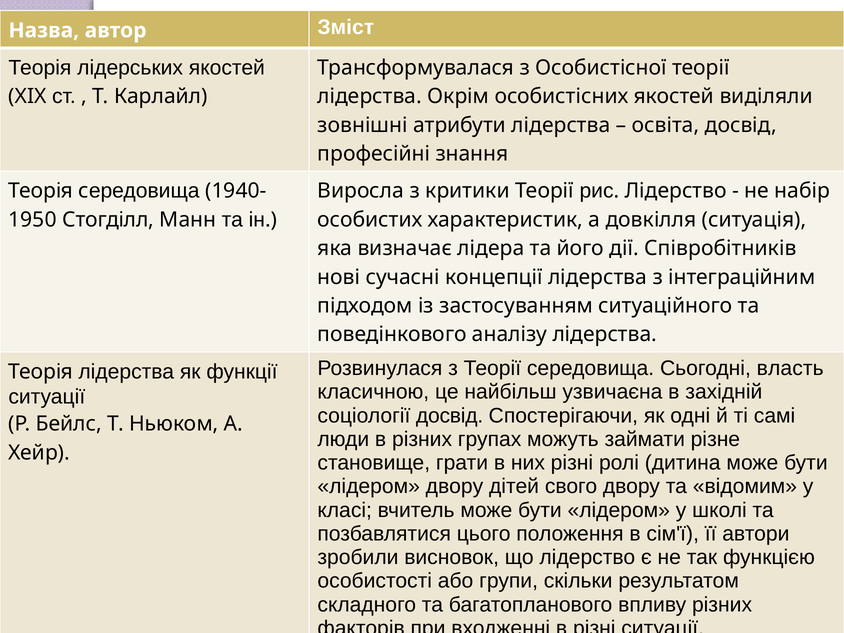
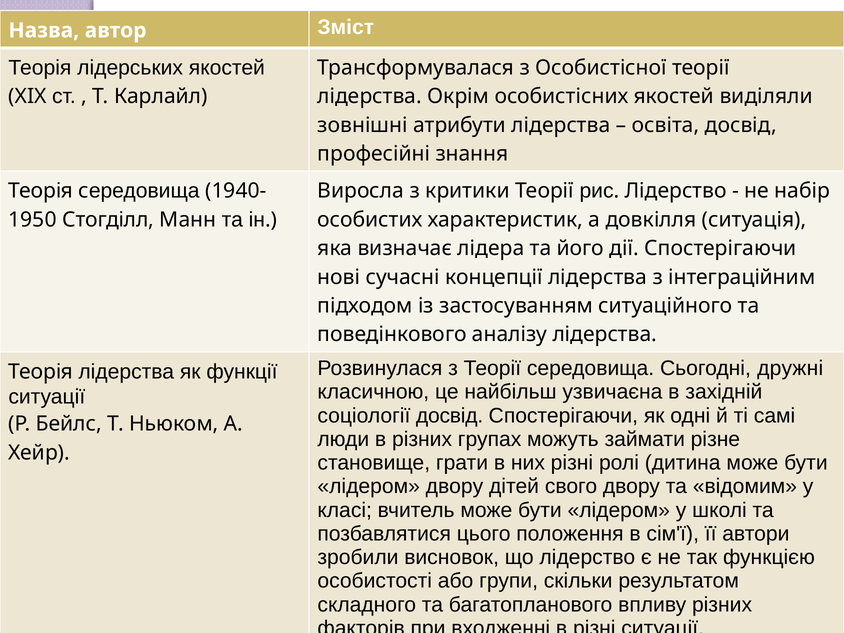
дії Співробітників: Співробітників -> Спостерігаючи
власть: власть -> дружні
